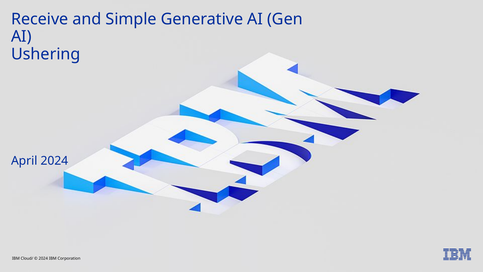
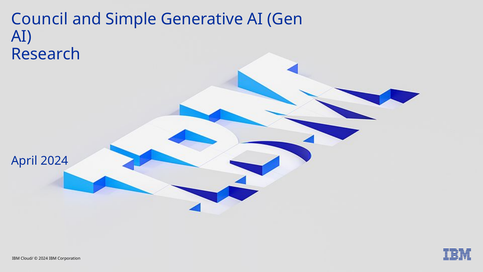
Receive: Receive -> Council
Ushering: Ushering -> Research
